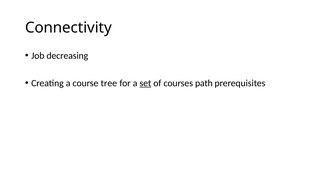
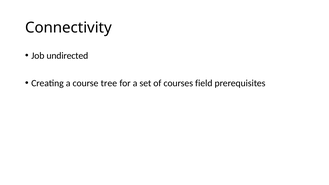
decreasing: decreasing -> undirected
set underline: present -> none
path: path -> field
